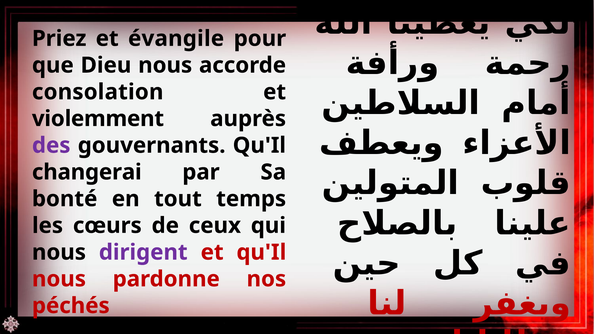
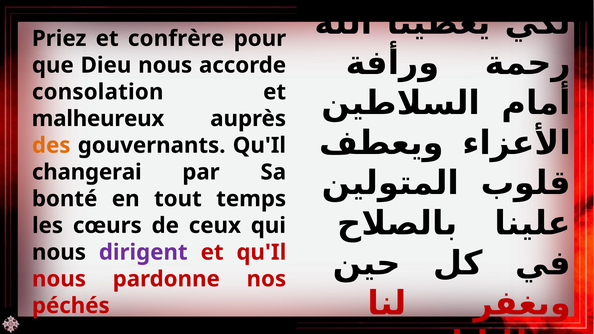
évangile: évangile -> confrère
violemment: violemment -> malheureux
des colour: purple -> orange
